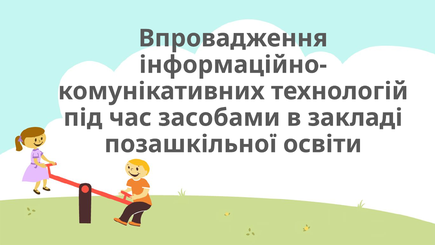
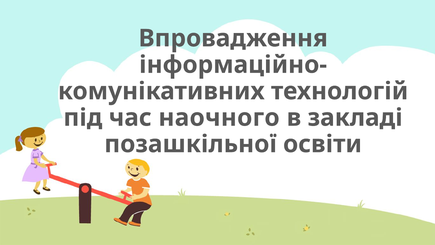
засобами: засобами -> наочного
